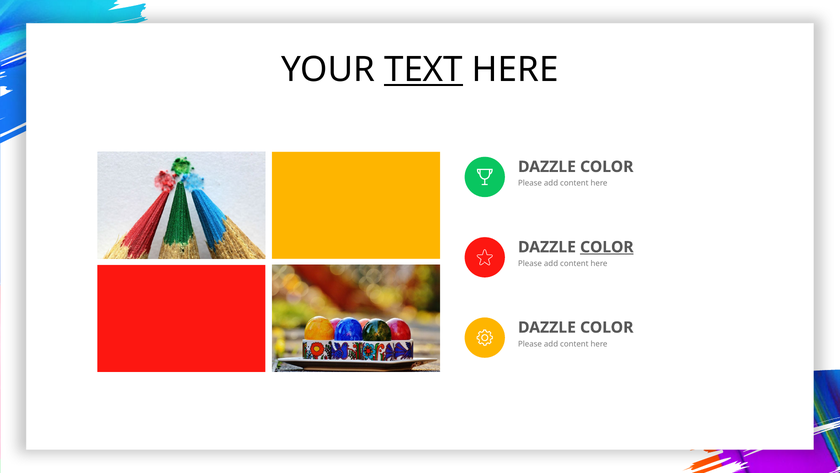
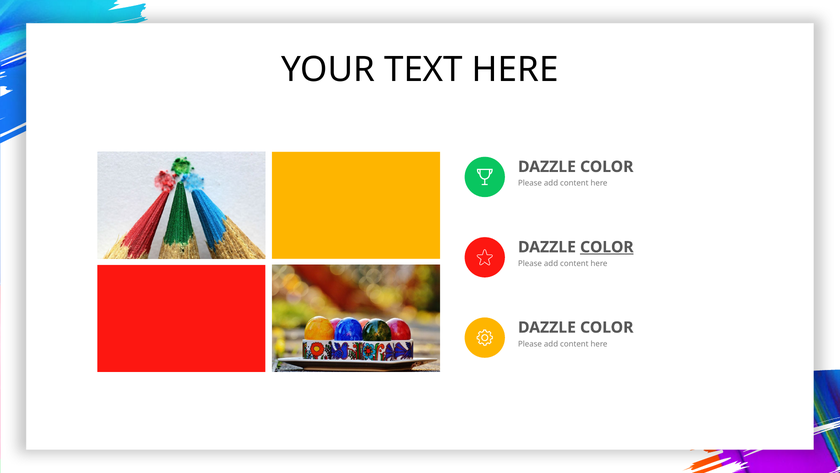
TEXT underline: present -> none
